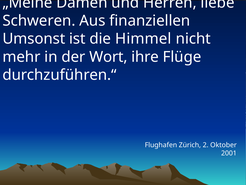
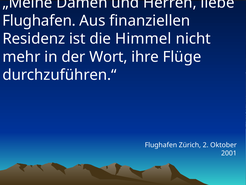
Schweren at (39, 21): Schweren -> Flughafen
Umsonst: Umsonst -> Residenz
